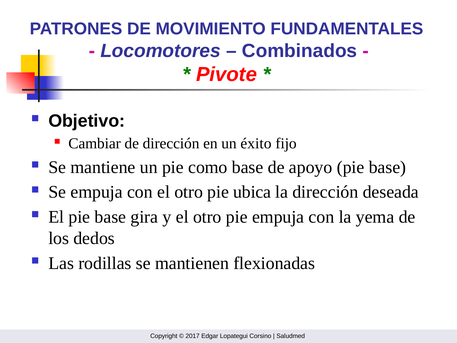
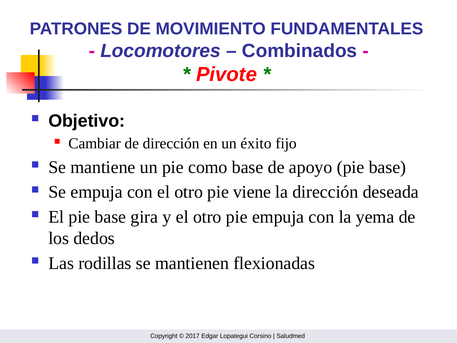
ubica: ubica -> viene
